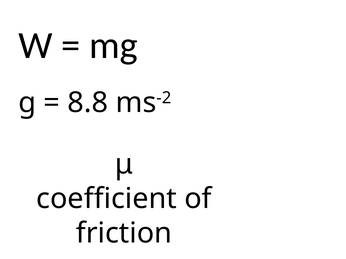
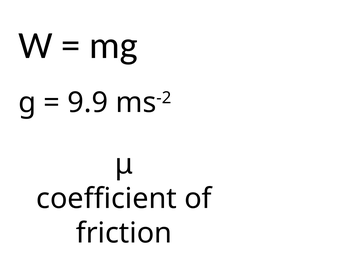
8.8: 8.8 -> 9.9
